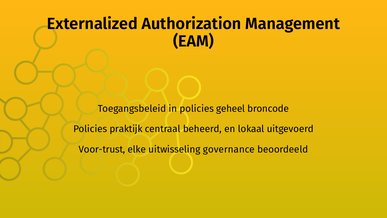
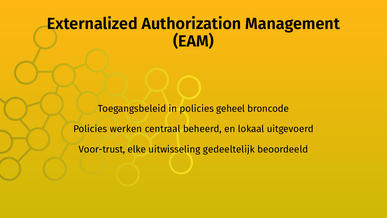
praktijk: praktijk -> werken
governance: governance -> gedeeltelijk
